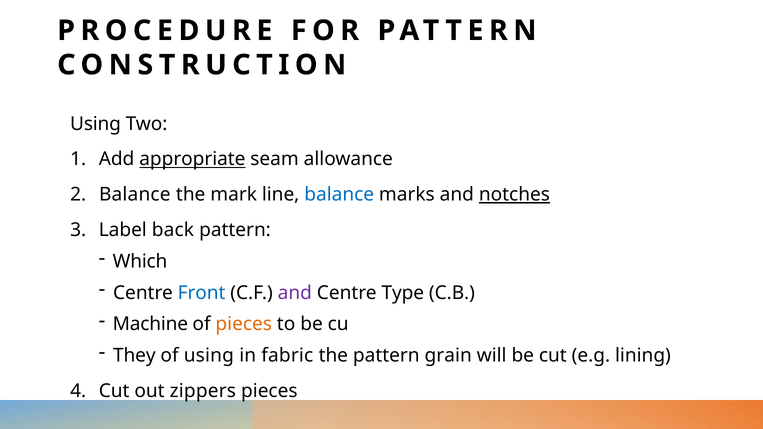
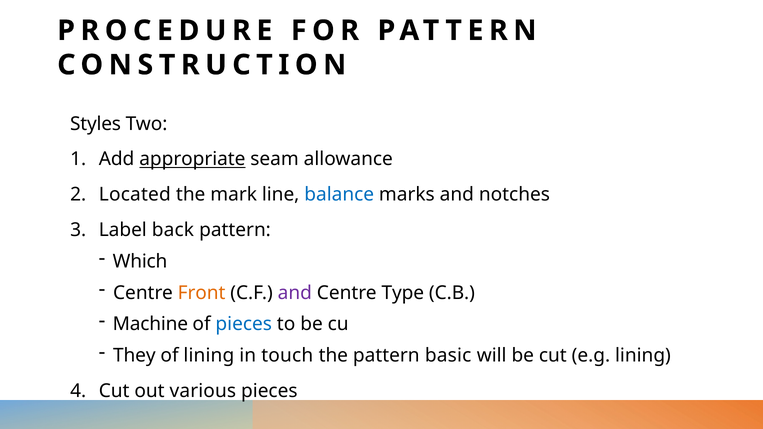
Using at (96, 124): Using -> Styles
Balance at (135, 195): Balance -> Located
notches underline: present -> none
Front colour: blue -> orange
pieces at (244, 324) colour: orange -> blue
of using: using -> lining
fabric: fabric -> touch
grain: grain -> basic
zippers: zippers -> various
